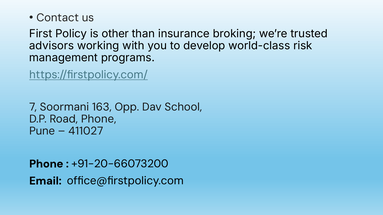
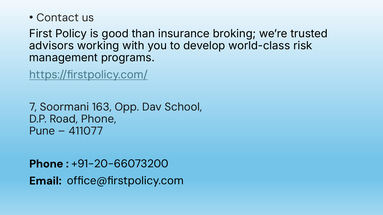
other: other -> good
411027: 411027 -> 411077
